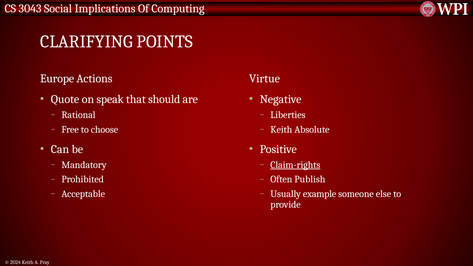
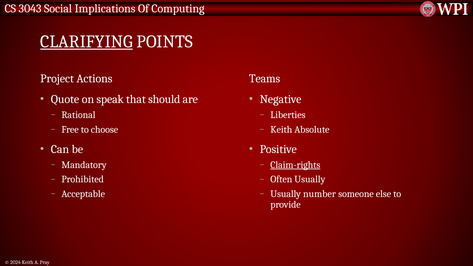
CLARIFYING underline: none -> present
Europe: Europe -> Project
Virtue: Virtue -> Teams
Often Publish: Publish -> Usually
example: example -> number
